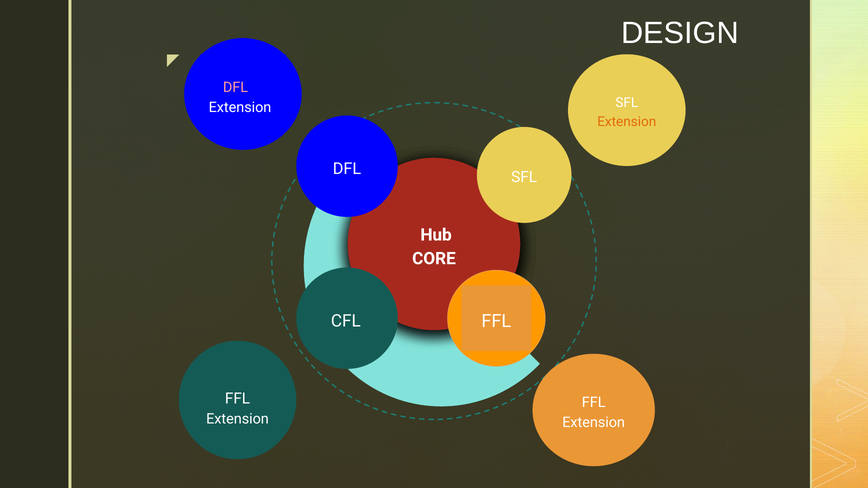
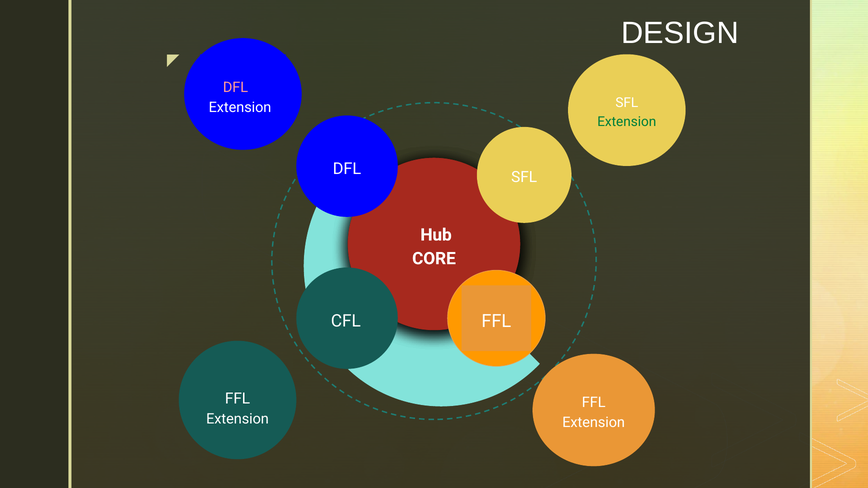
Extension at (627, 122) colour: orange -> green
